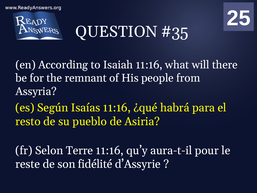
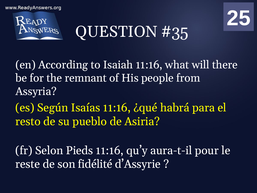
Terre: Terre -> Pieds
